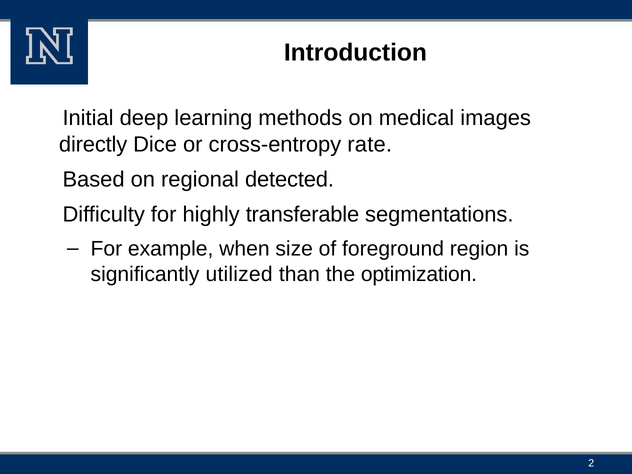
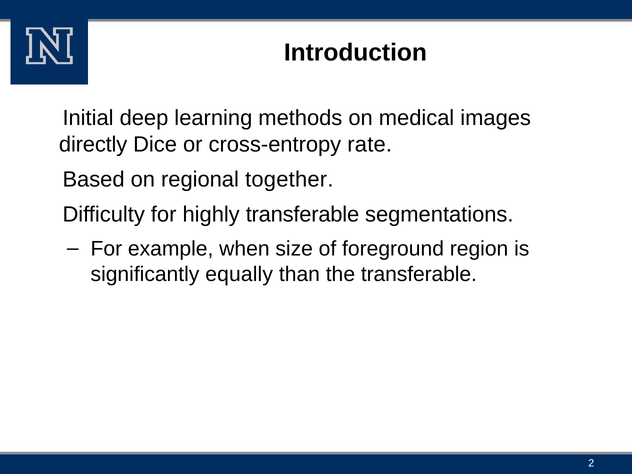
detected: detected -> together
utilized: utilized -> equally
the optimization: optimization -> transferable
